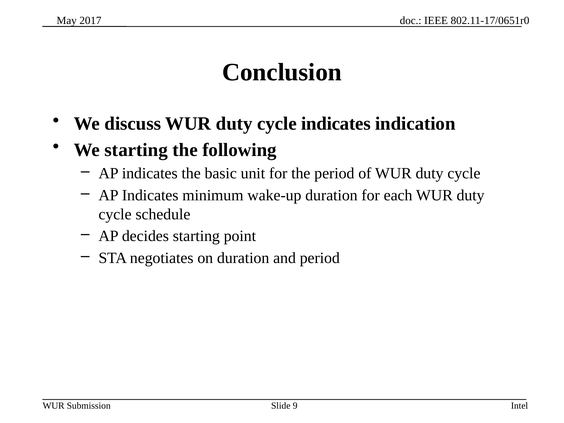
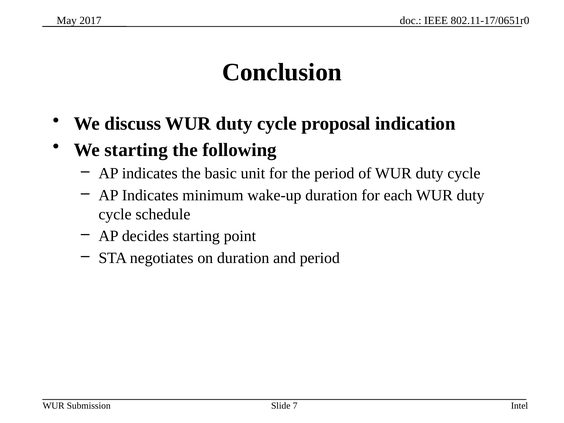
cycle indicates: indicates -> proposal
9: 9 -> 7
